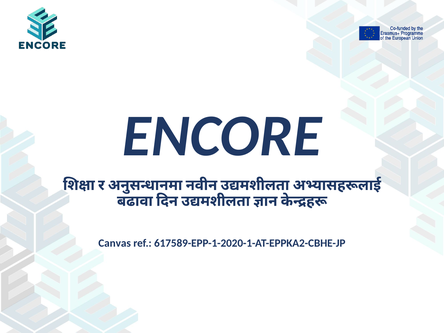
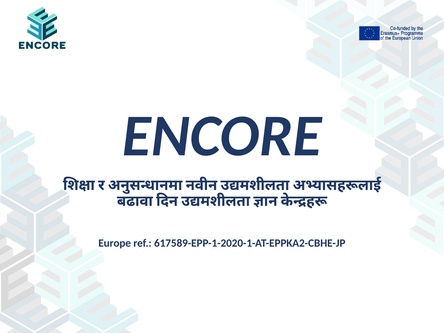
Canvas: Canvas -> Europe
